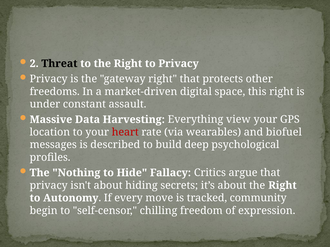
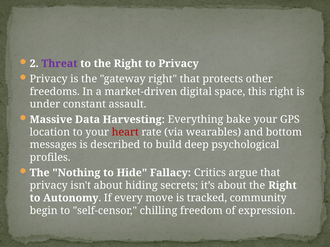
Threat colour: black -> purple
view: view -> bake
biofuel: biofuel -> bottom
